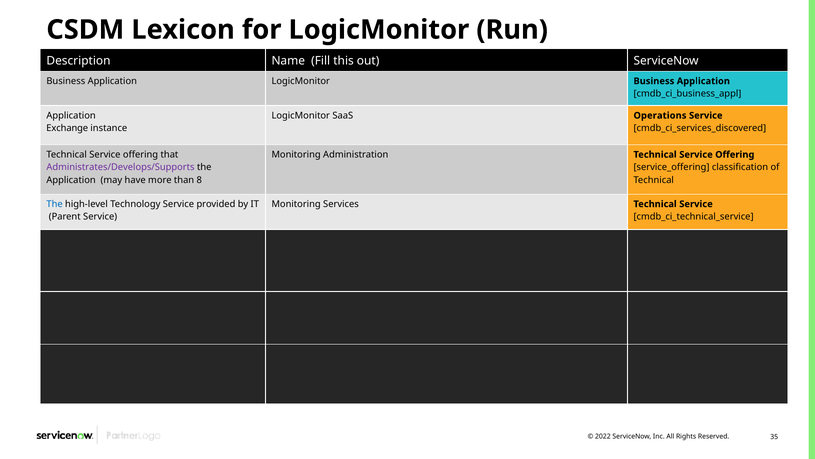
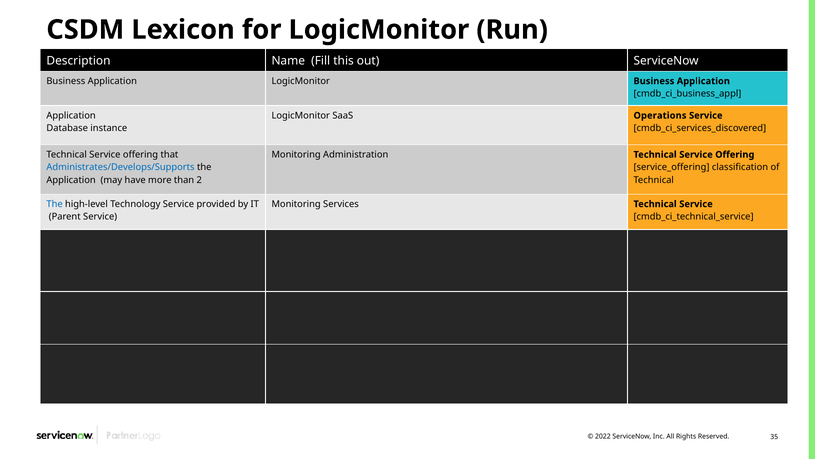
Exchange: Exchange -> Database
Administrates/Develops/Supports colour: purple -> blue
8: 8 -> 2
